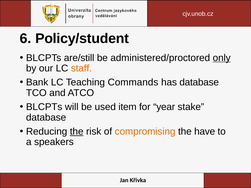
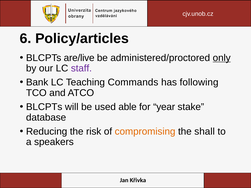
Policy/student: Policy/student -> Policy/articles
are/still: are/still -> are/live
staff colour: orange -> purple
has database: database -> following
item: item -> able
the at (77, 132) underline: present -> none
have: have -> shall
